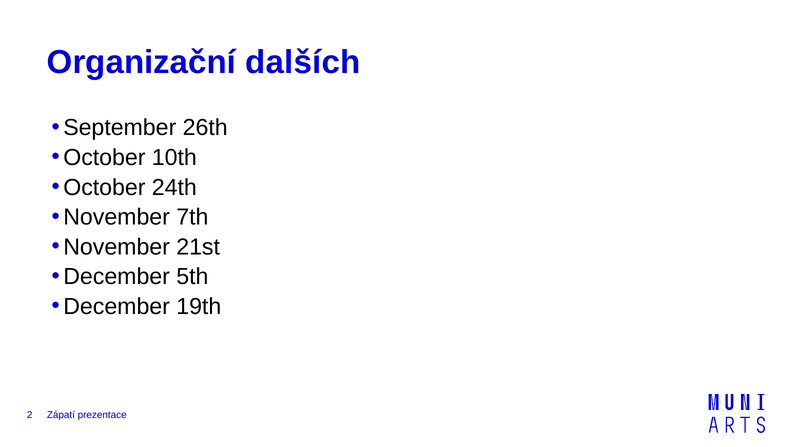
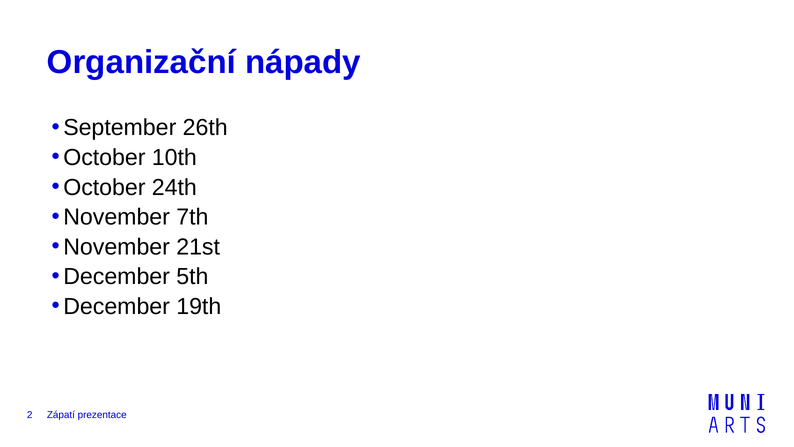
dalších: dalších -> nápady
